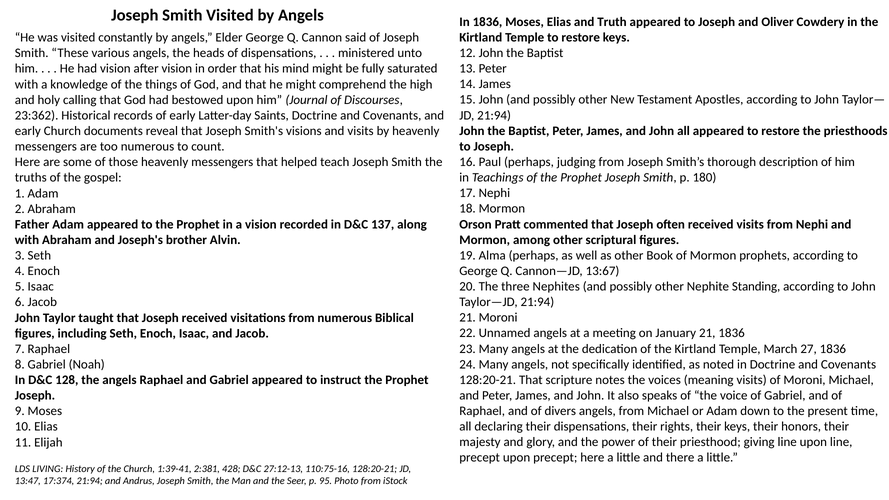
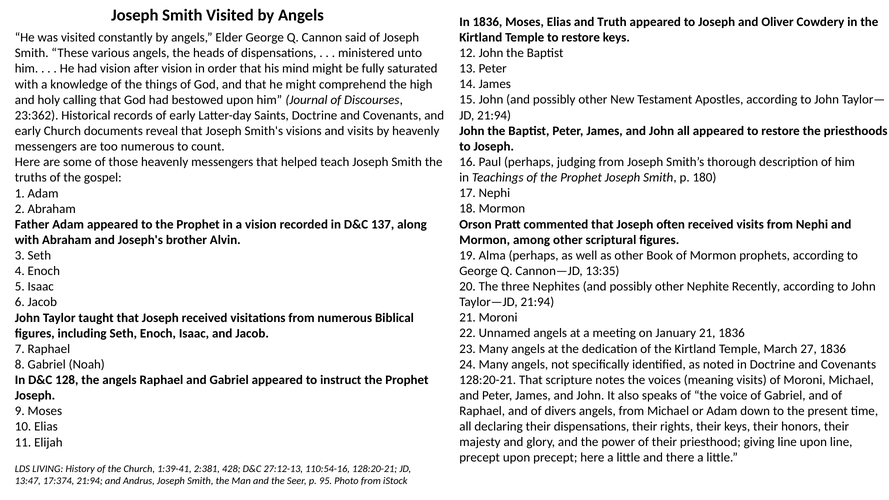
13:67: 13:67 -> 13:35
Standing: Standing -> Recently
110:75-16: 110:75-16 -> 110:54-16
